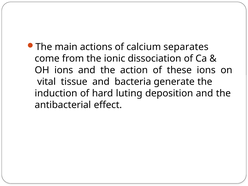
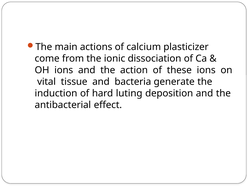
separates: separates -> plasticizer
